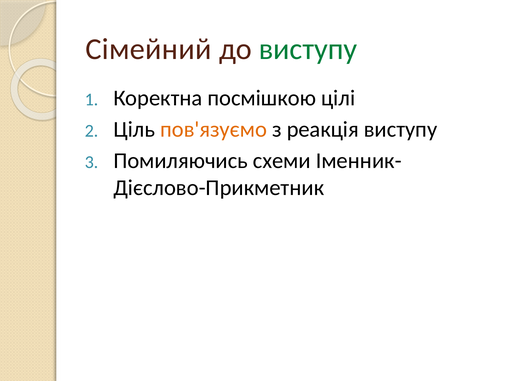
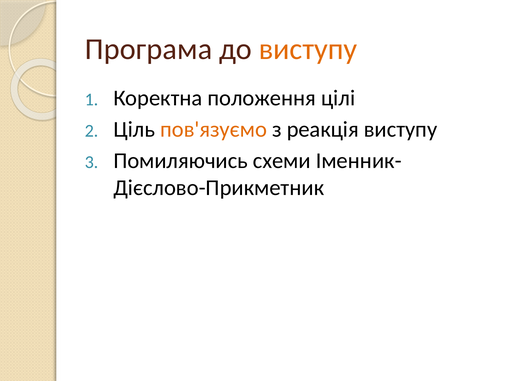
Сімейний: Сімейний -> Програма
виступу at (308, 49) colour: green -> orange
посмішкою: посмішкою -> положення
